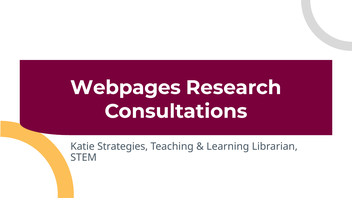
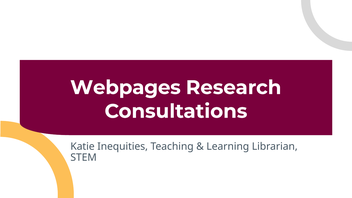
Strategies: Strategies -> Inequities
